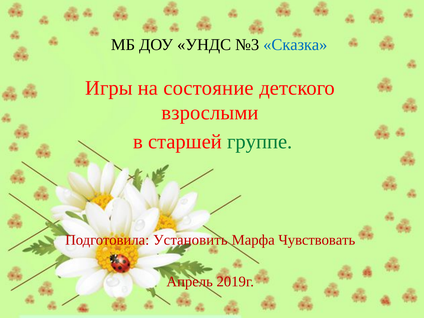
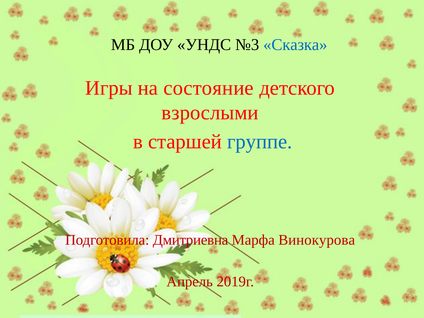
группе colour: green -> blue
Установить: Установить -> Дмитриевна
Чувствовать: Чувствовать -> Винокурова
